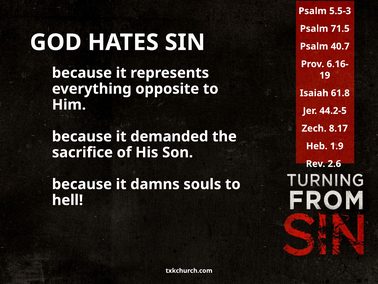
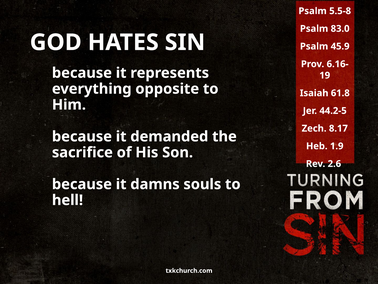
5.5-3: 5.5-3 -> 5.5-8
71.5: 71.5 -> 83.0
40.7: 40.7 -> 45.9
